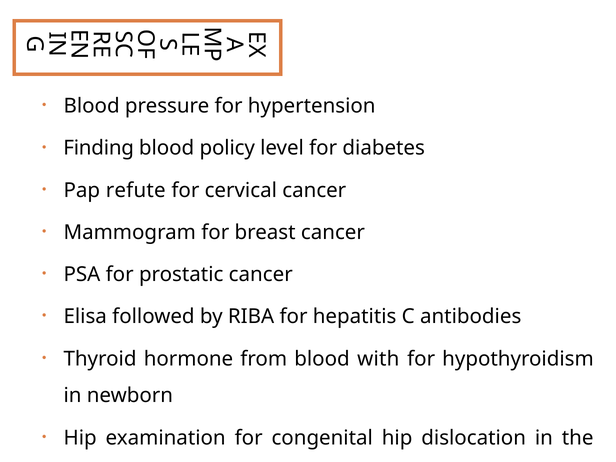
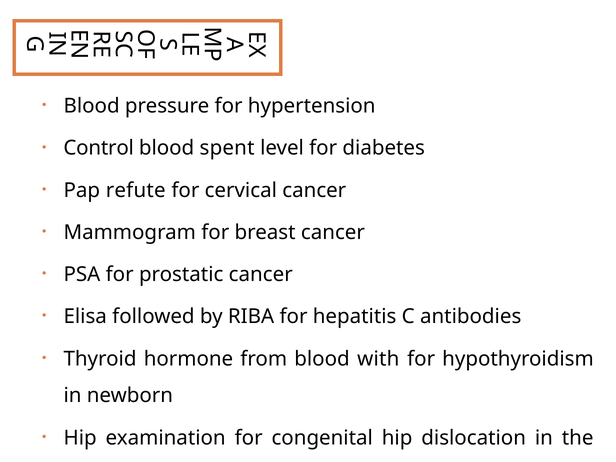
Finding: Finding -> Control
policy: policy -> spent
